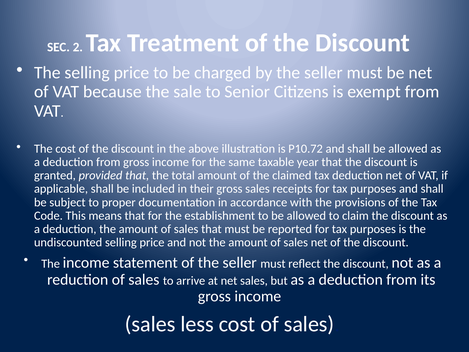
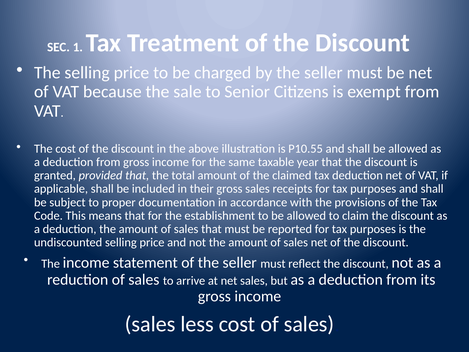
2: 2 -> 1
P10.72: P10.72 -> P10.55
